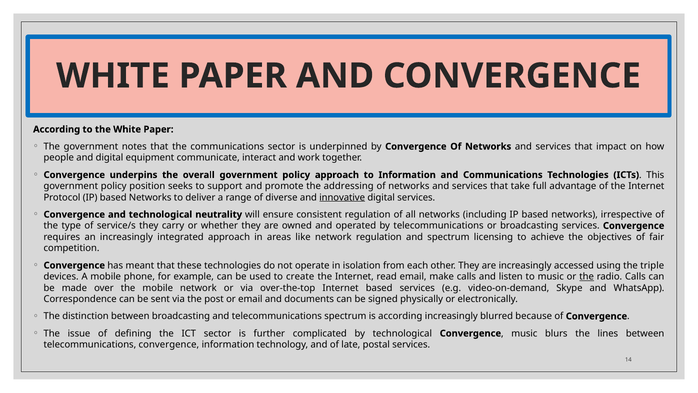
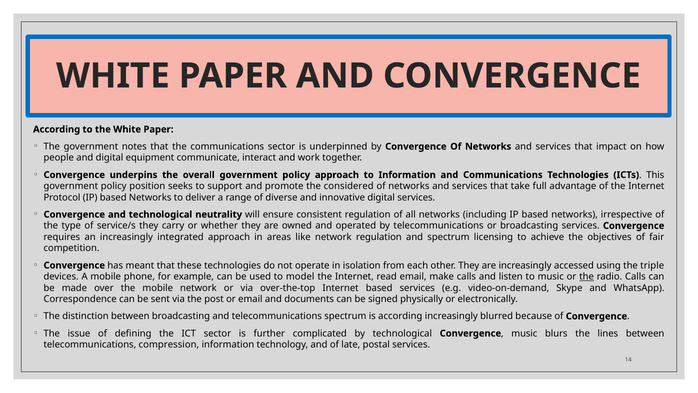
addressing: addressing -> considered
innovative underline: present -> none
create: create -> model
telecommunications convergence: convergence -> compression
